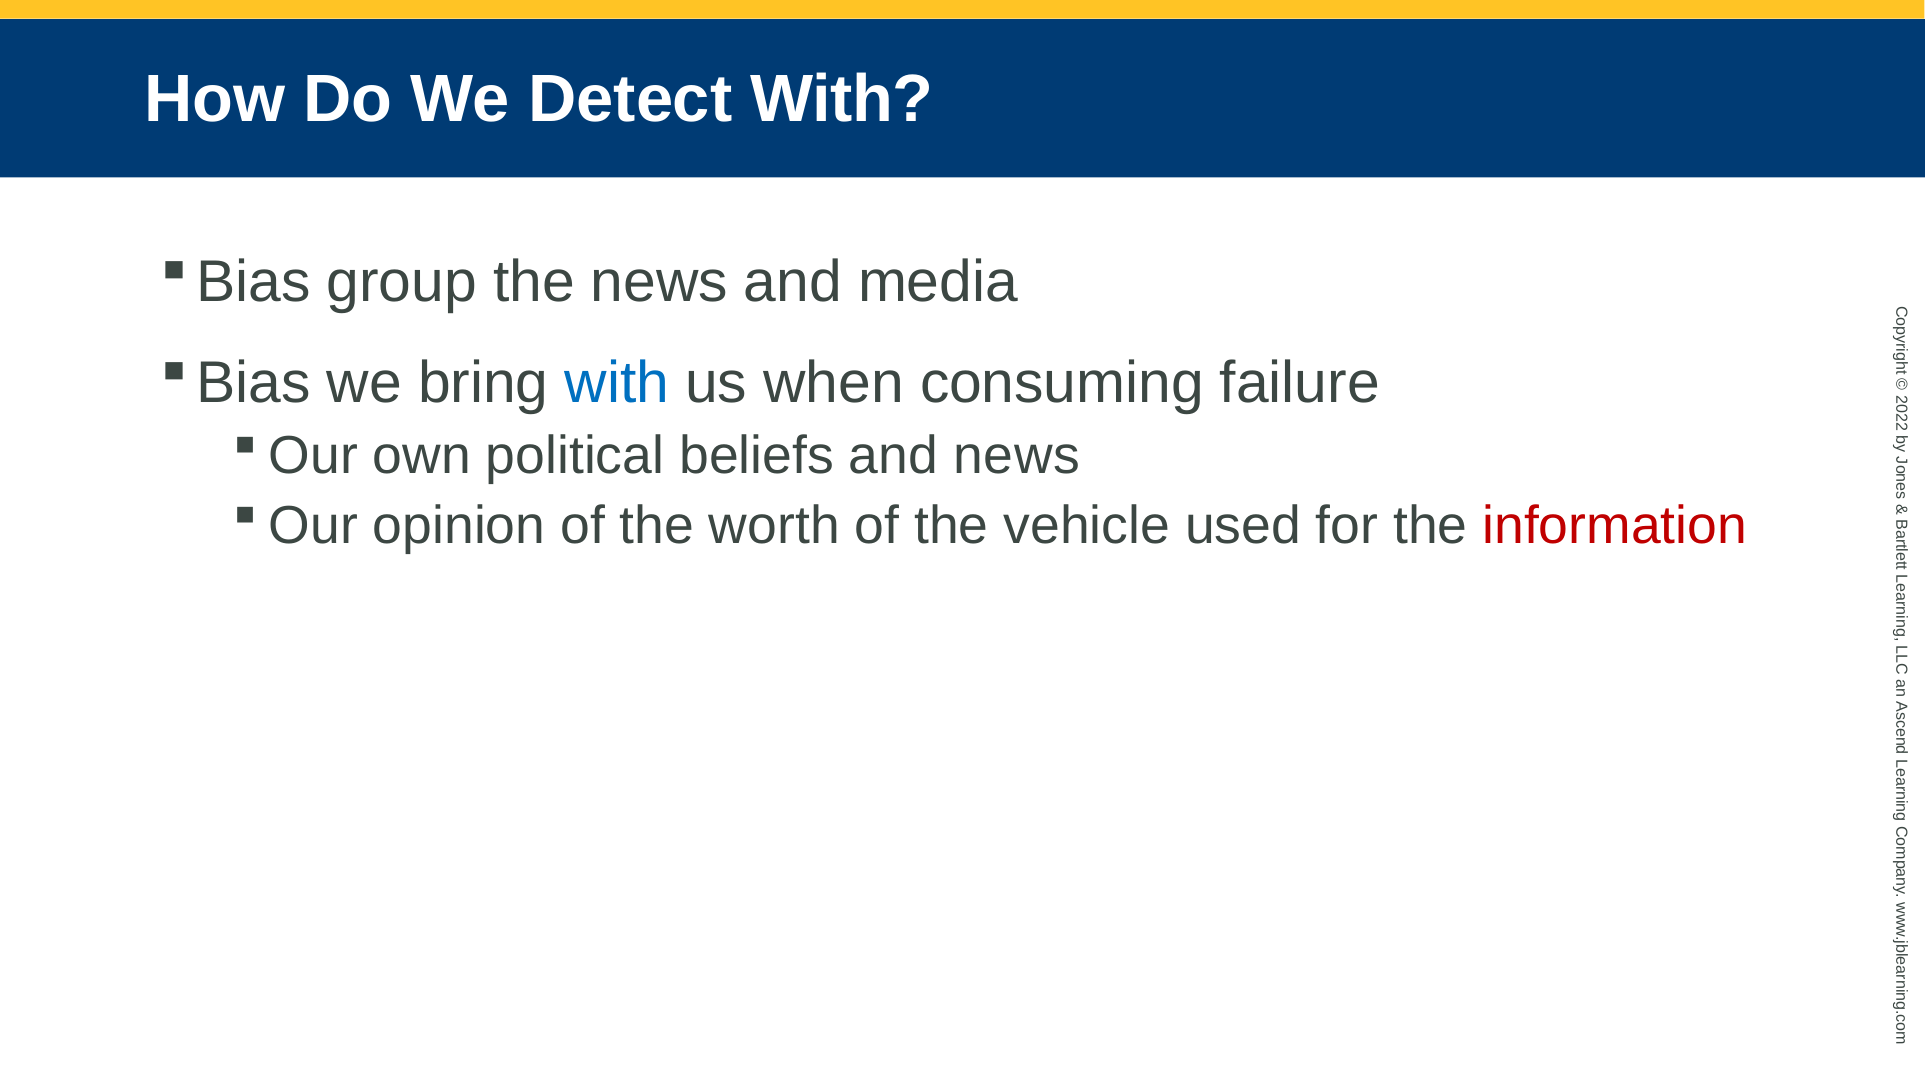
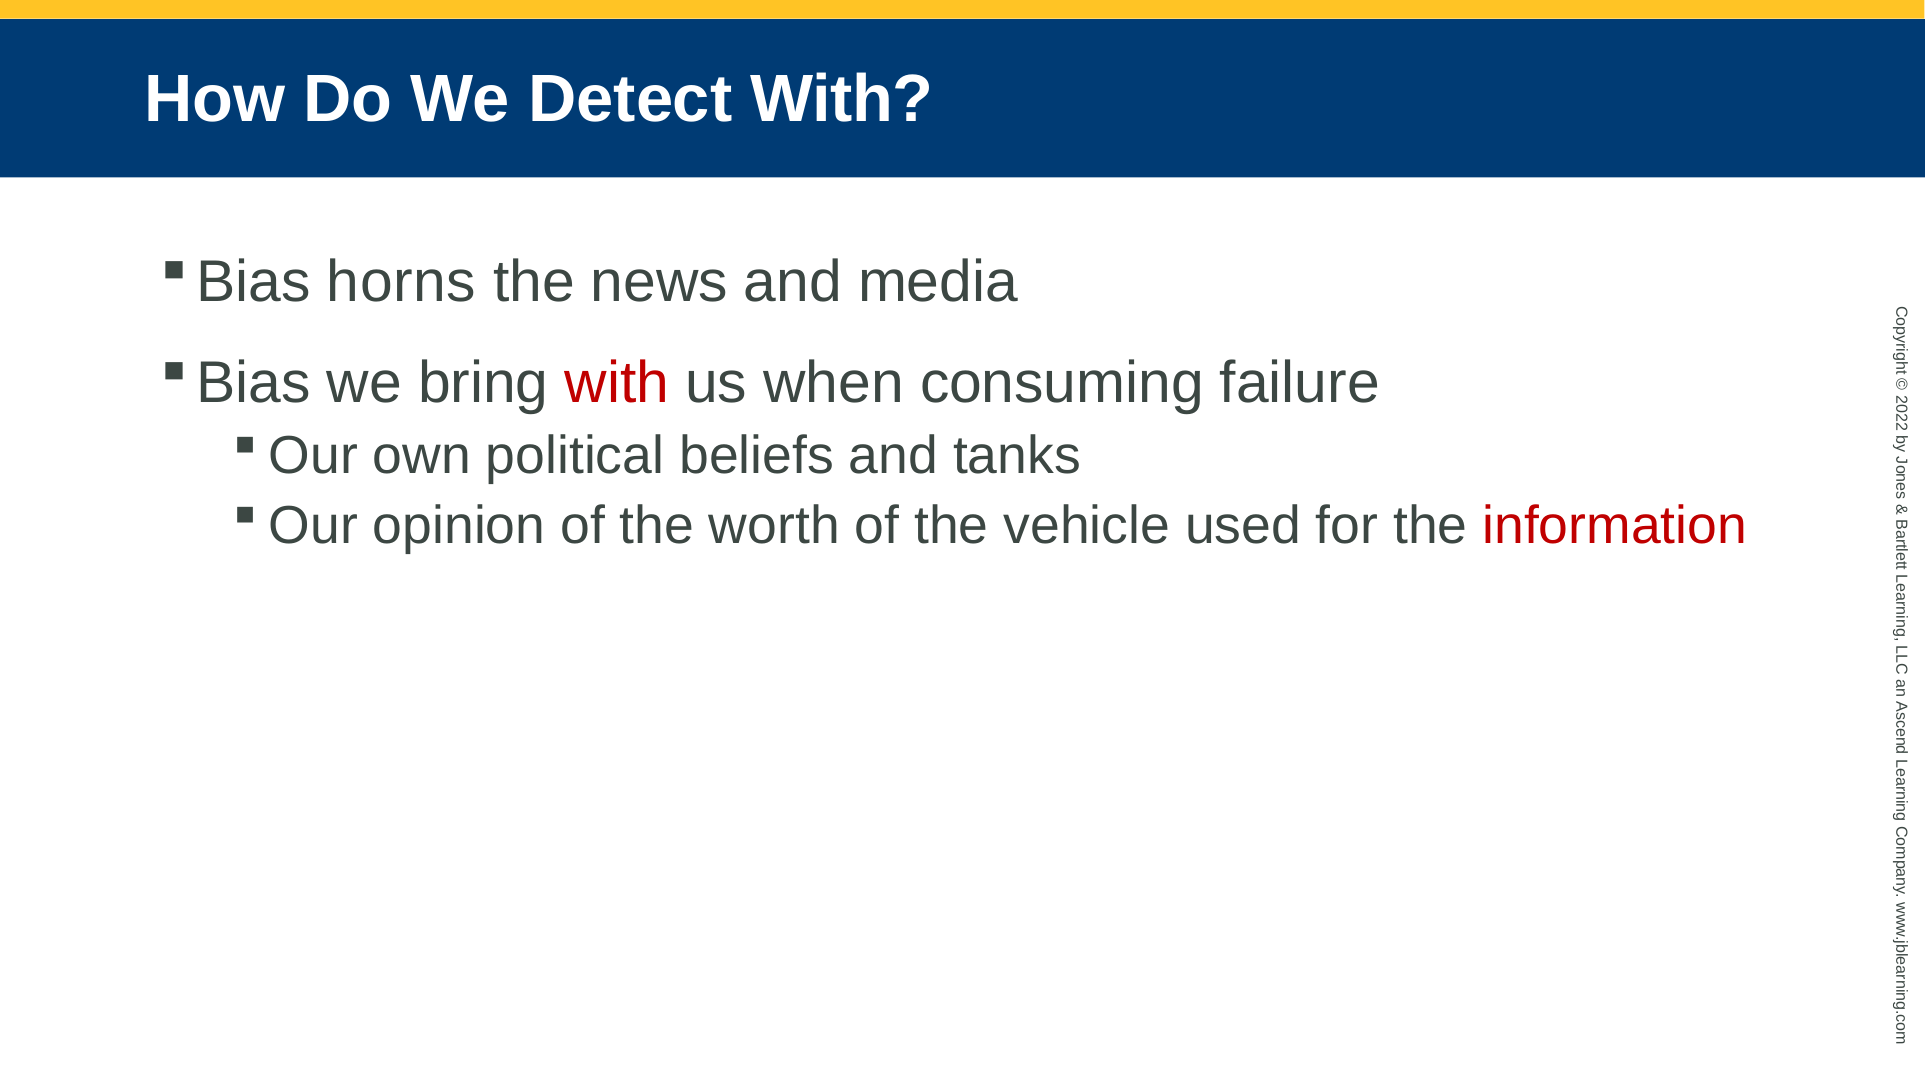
group: group -> horns
with at (617, 383) colour: blue -> red
and news: news -> tanks
